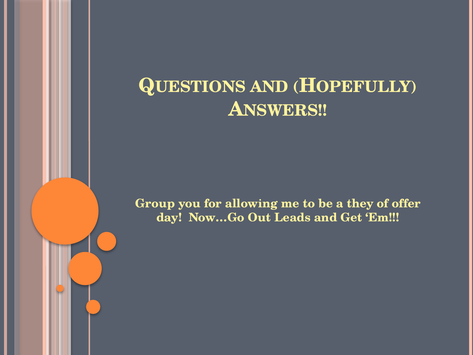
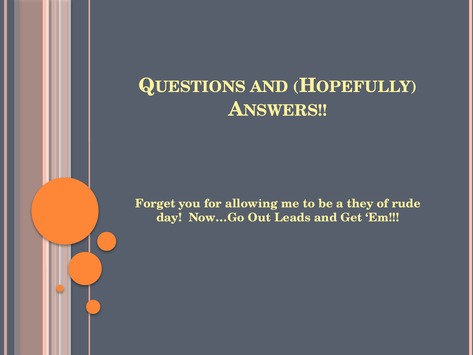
Group: Group -> Forget
offer: offer -> rude
